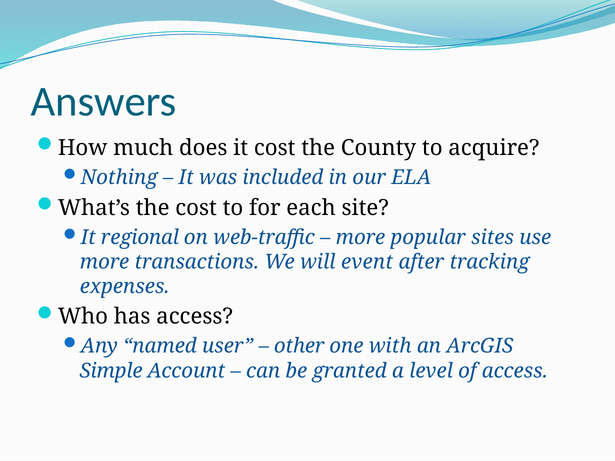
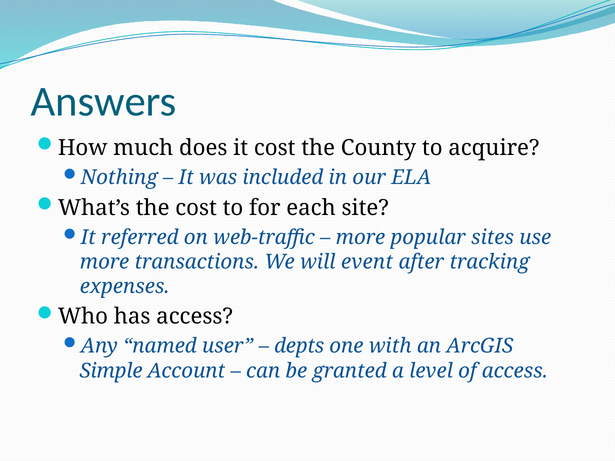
regional: regional -> referred
other: other -> depts
